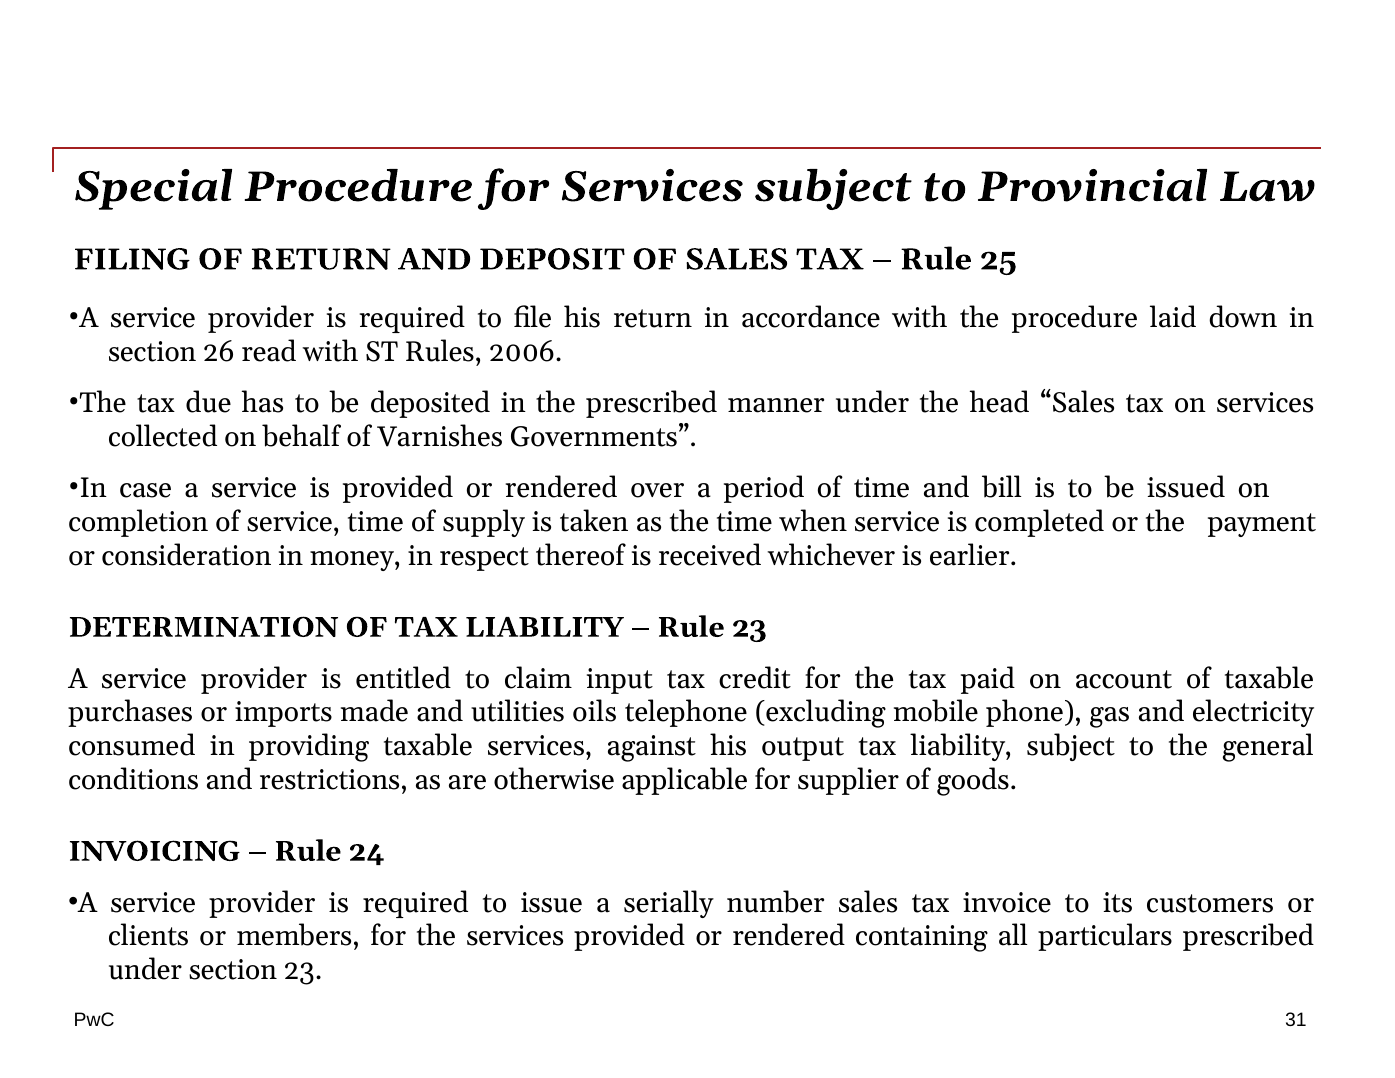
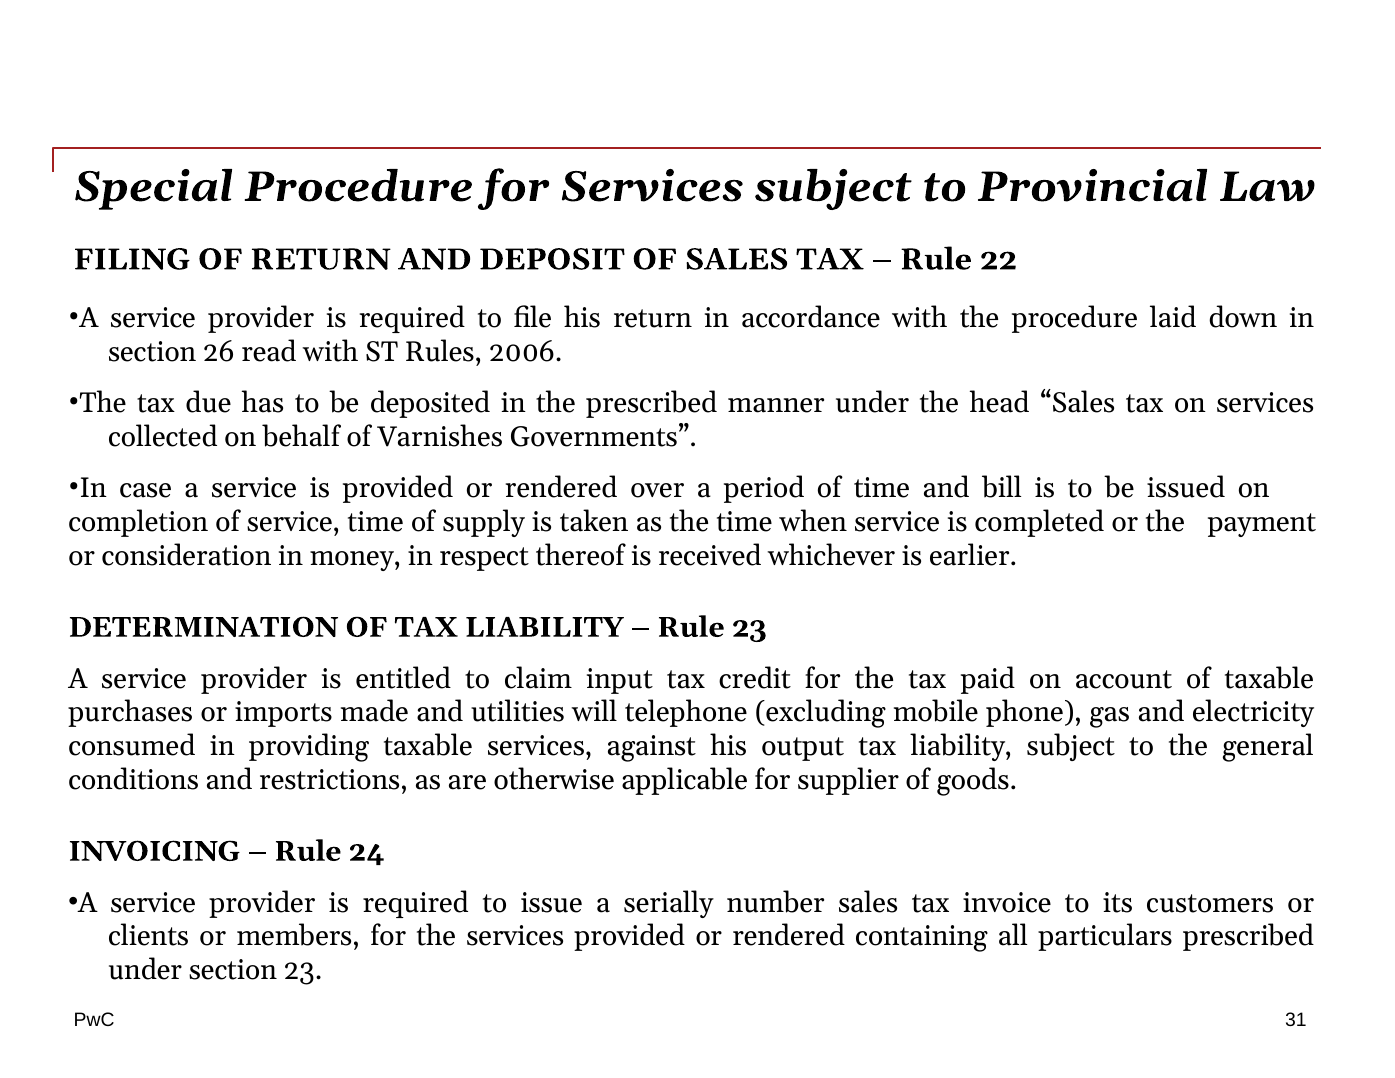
25: 25 -> 22
oils: oils -> will
